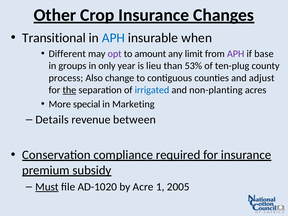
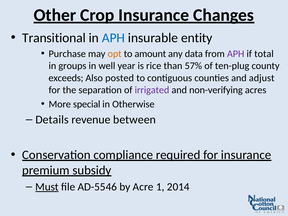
when: when -> entity
Different: Different -> Purchase
opt colour: purple -> orange
limit: limit -> data
base: base -> total
only: only -> well
lieu: lieu -> rice
53%: 53% -> 57%
process: process -> exceeds
change: change -> posted
the underline: present -> none
irrigated colour: blue -> purple
non-planting: non-planting -> non-verifying
Marketing: Marketing -> Otherwise
AD-1020: AD-1020 -> AD-5546
2005: 2005 -> 2014
